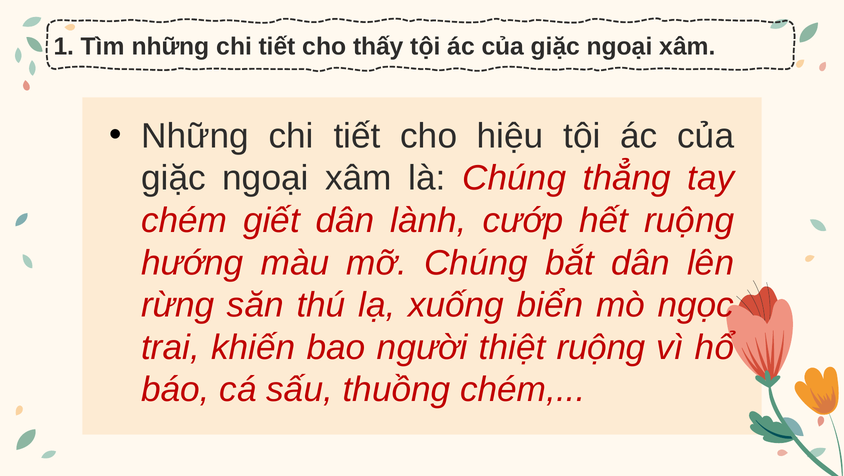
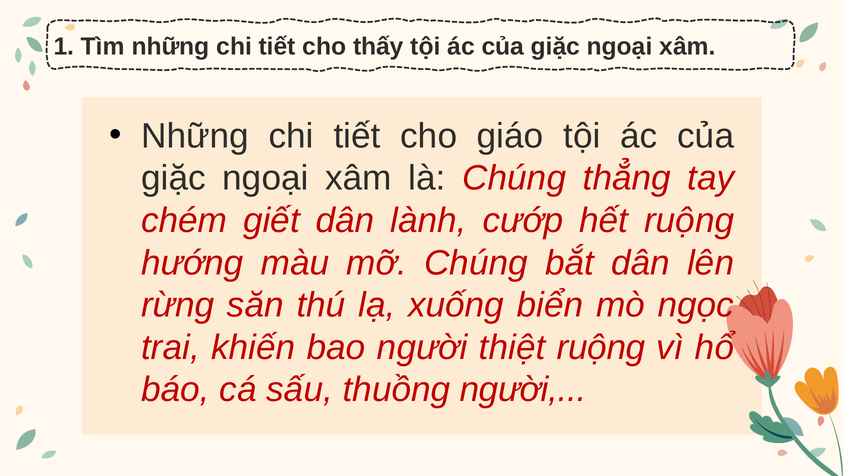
hiệu: hiệu -> giáo
thuồng chém: chém -> người
